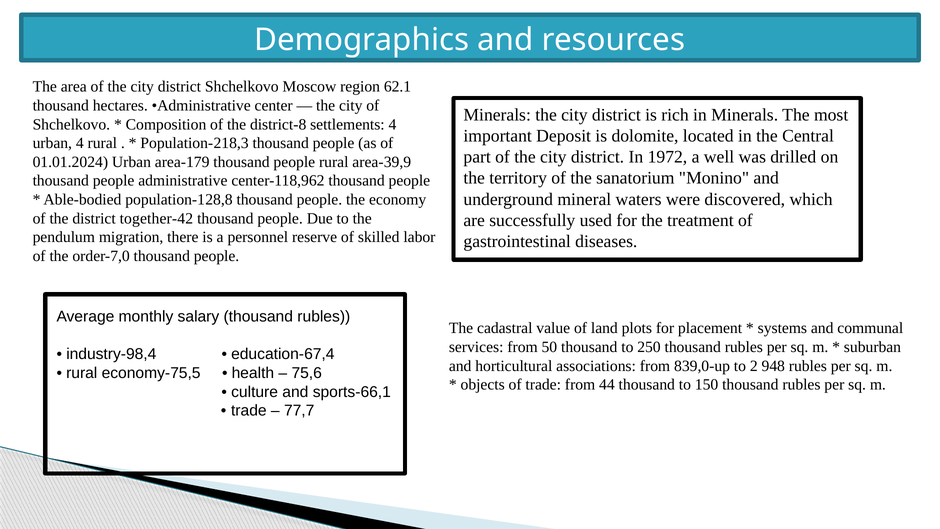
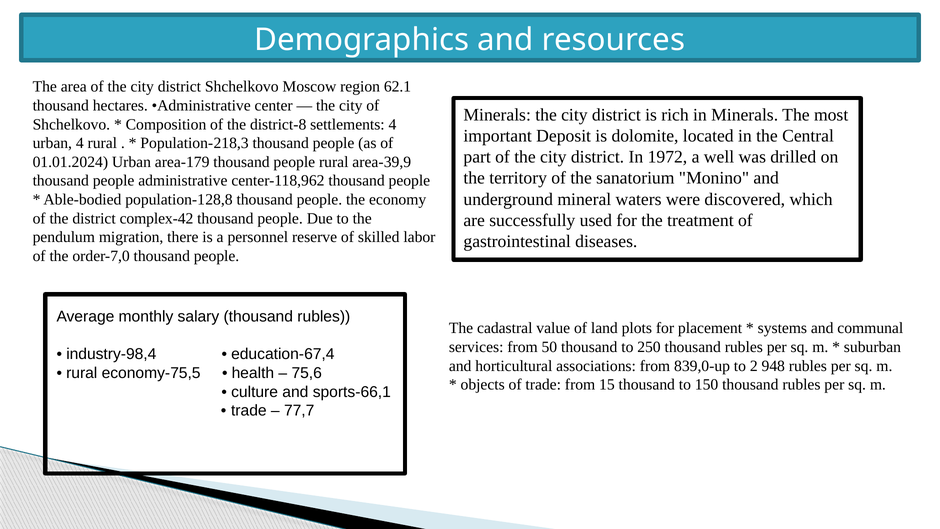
together-42: together-42 -> complex-42
44: 44 -> 15
